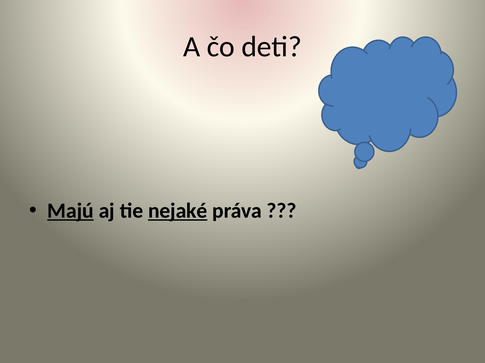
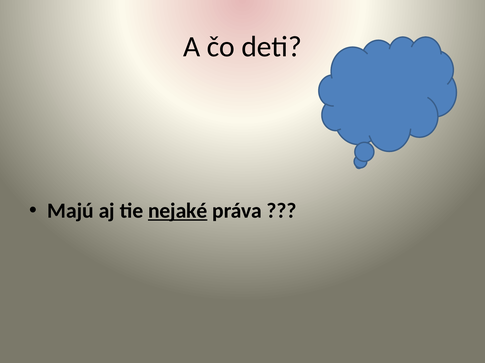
Majú underline: present -> none
